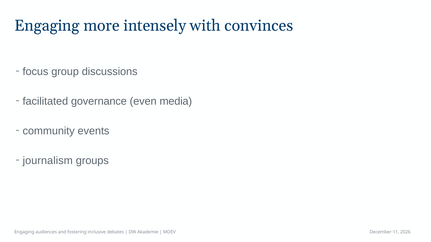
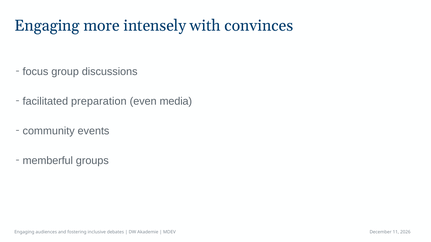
governance: governance -> preparation
journalism: journalism -> memberful
